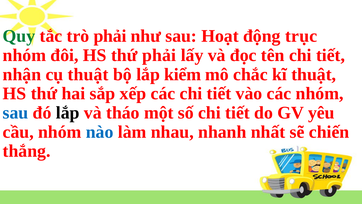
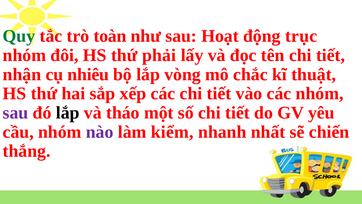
trò phải: phải -> toàn
cụ thuật: thuật -> nhiêu
kiểm: kiểm -> vòng
sau at (16, 113) colour: blue -> purple
nào colour: blue -> purple
nhau: nhau -> kiểm
